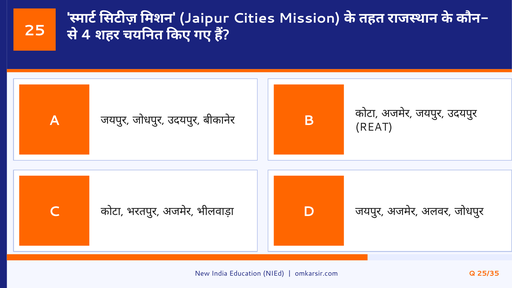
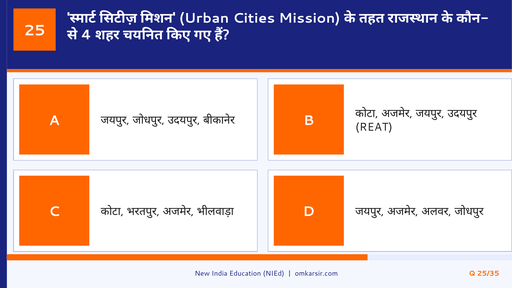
Jaipur: Jaipur -> Urban
